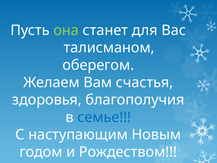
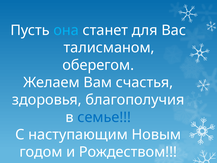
она colour: light green -> light blue
